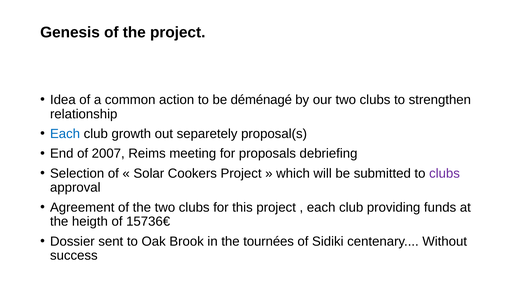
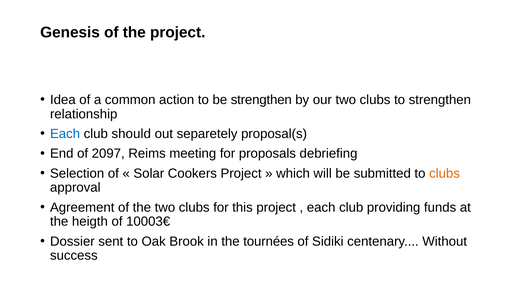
be déménagé: déménagé -> strengthen
growth: growth -> should
2007: 2007 -> 2097
clubs at (445, 173) colour: purple -> orange
15736€: 15736€ -> 10003€
